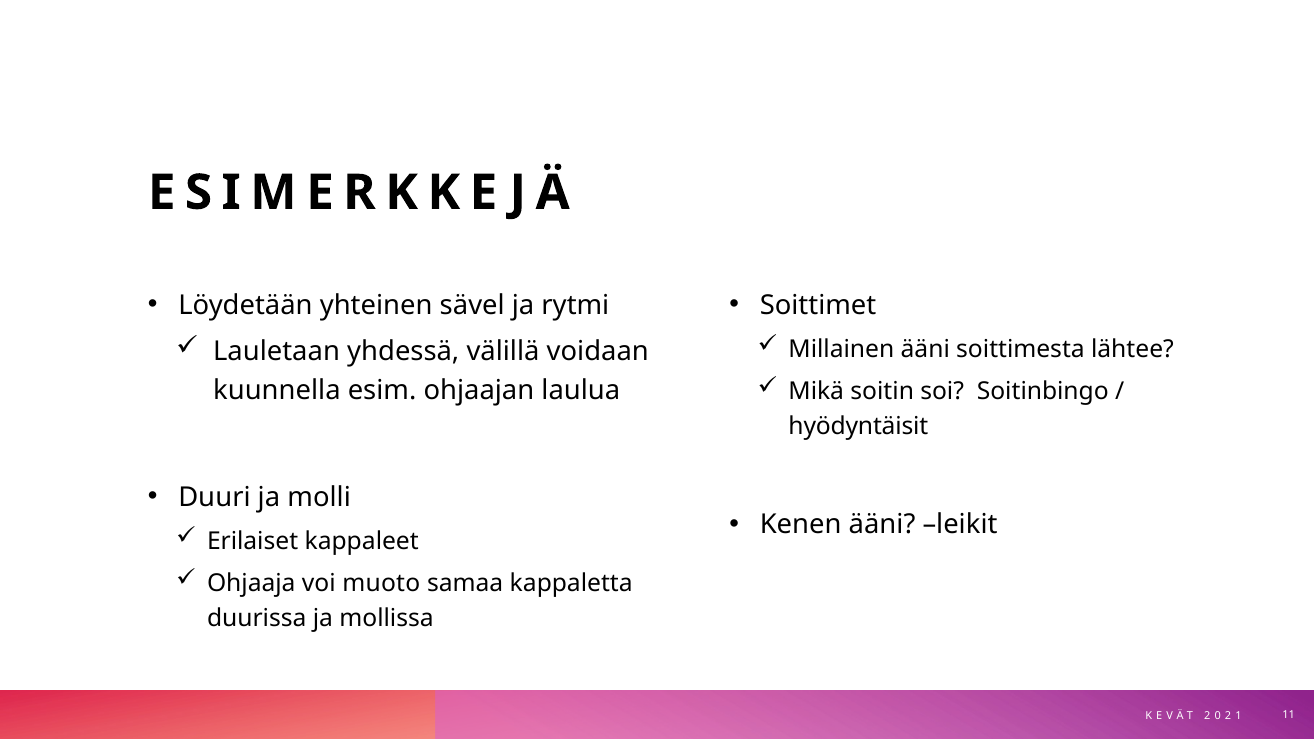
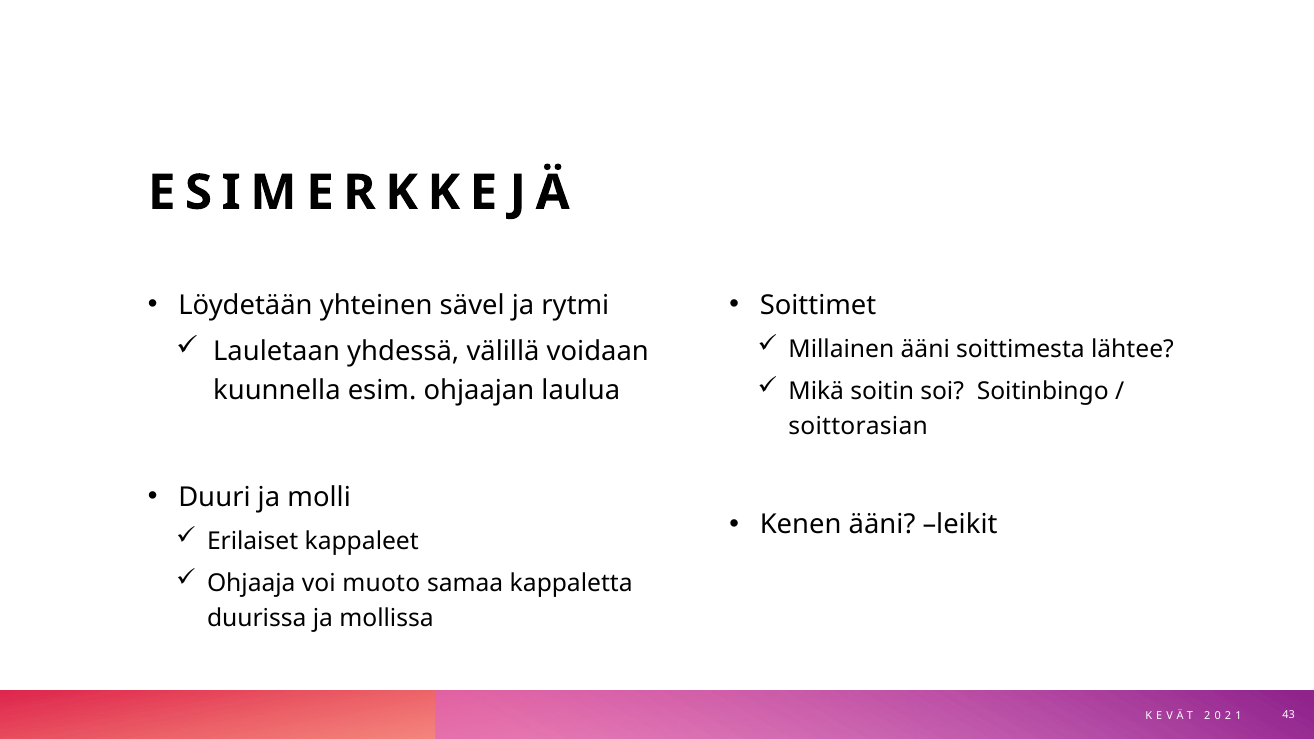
hyödyntäisit: hyödyntäisit -> soittorasian
11: 11 -> 43
